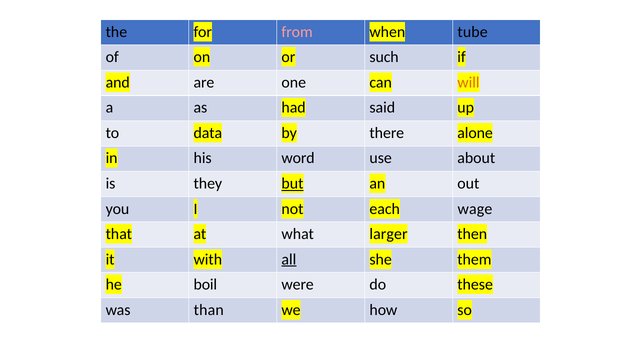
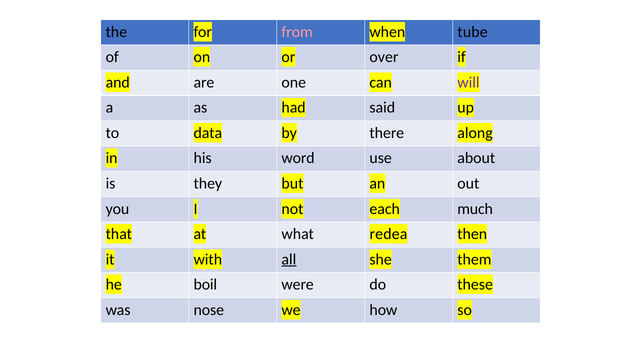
such: such -> over
will colour: orange -> purple
alone: alone -> along
but underline: present -> none
wage: wage -> much
larger: larger -> redea
than: than -> nose
